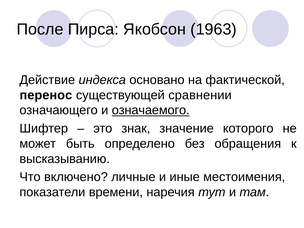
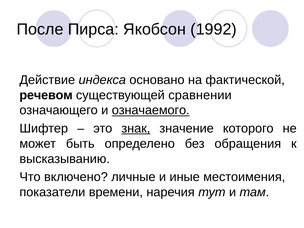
1963: 1963 -> 1992
перенос: перенос -> речевом
знак underline: none -> present
